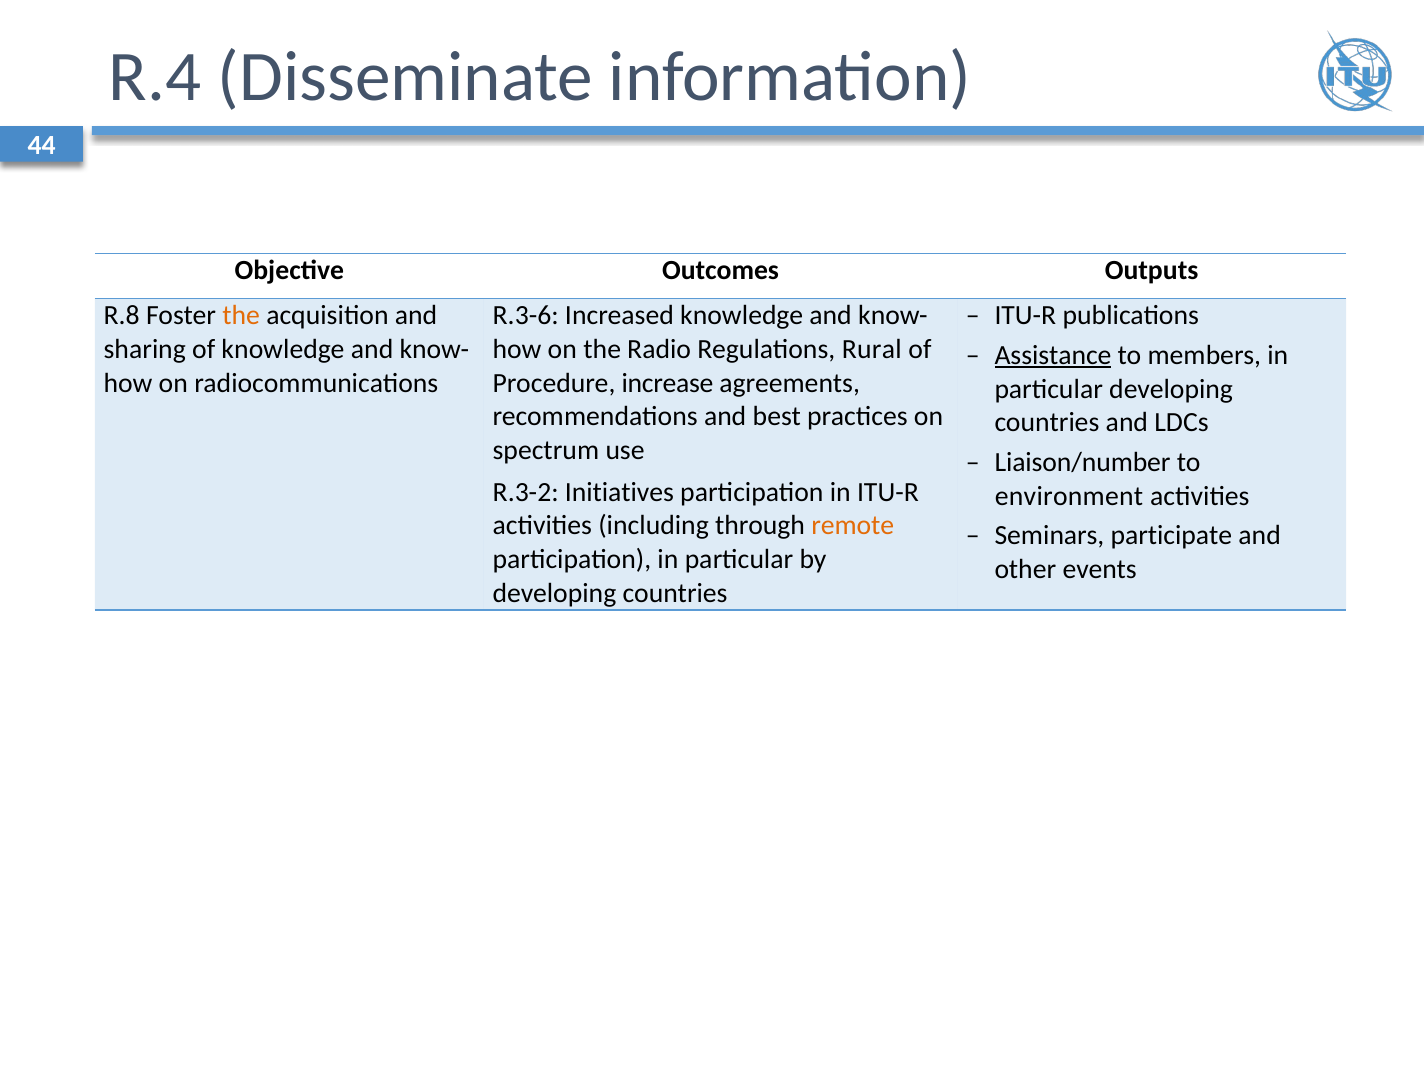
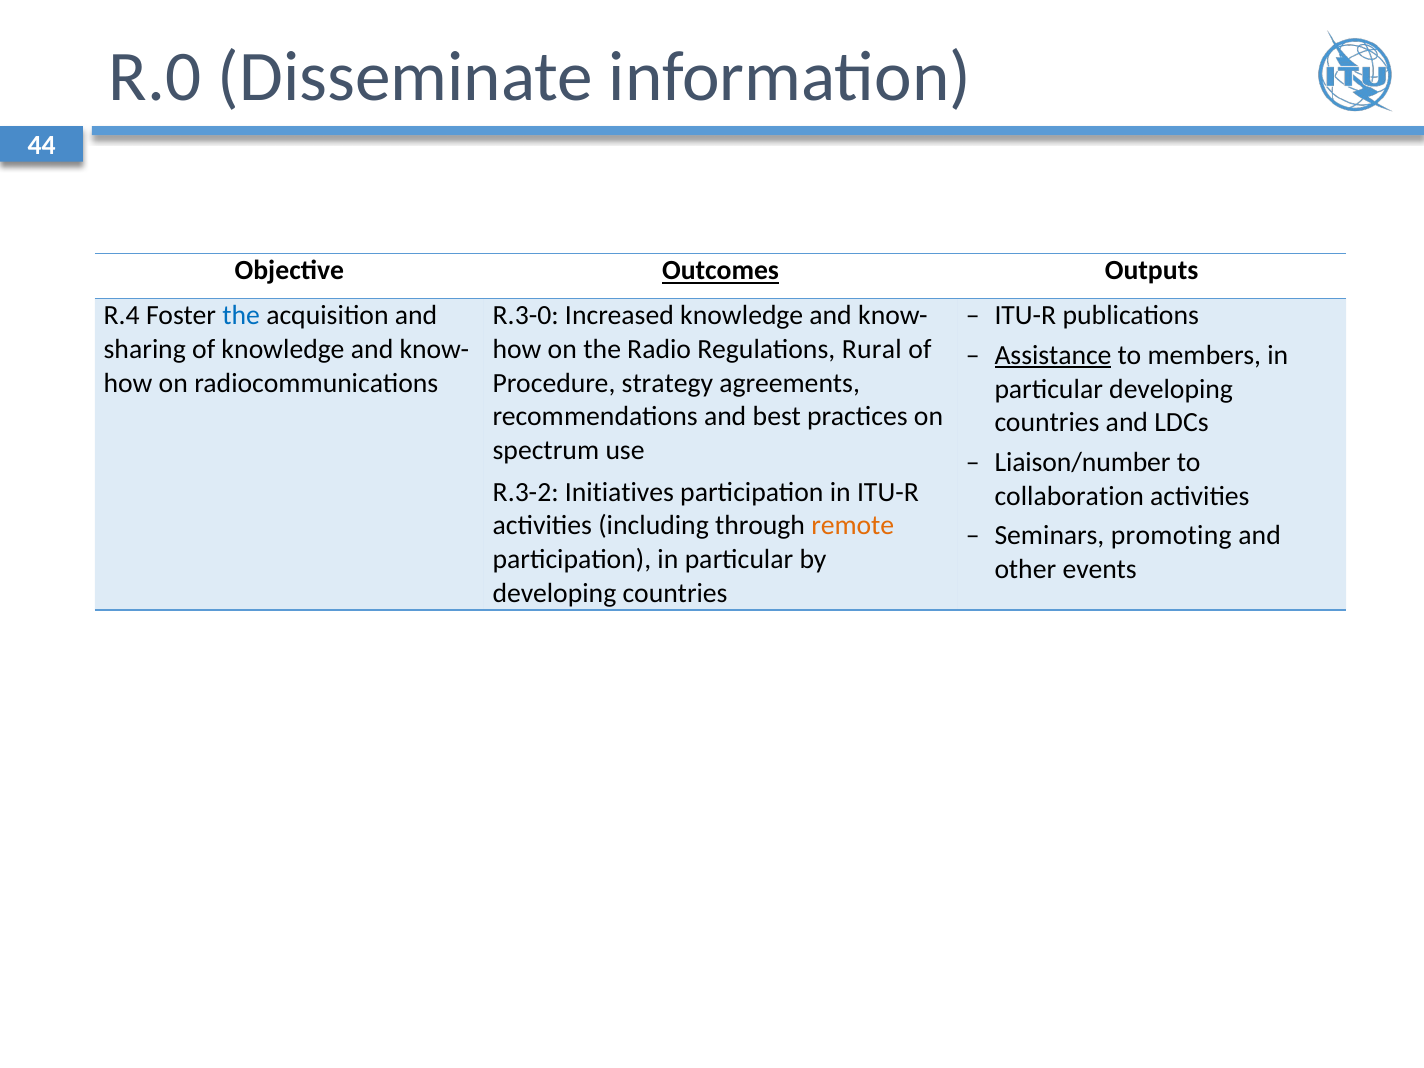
R.4: R.4 -> R.0
Outcomes underline: none -> present
R.8: R.8 -> R.4
the at (241, 316) colour: orange -> blue
R.3-6: R.3-6 -> R.3-0
increase: increase -> strategy
environment: environment -> collaboration
participate: participate -> promoting
